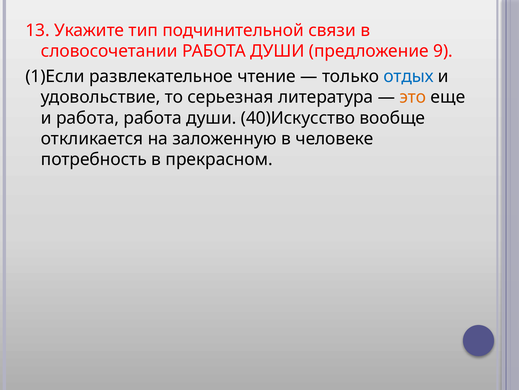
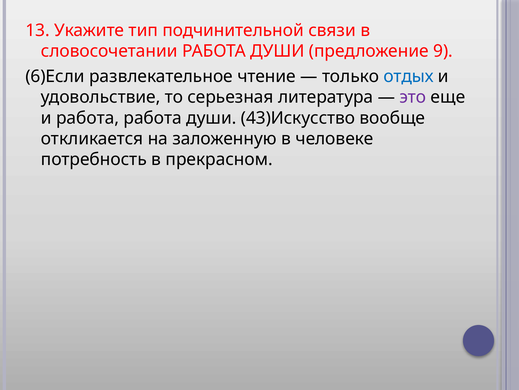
1)Если: 1)Если -> 6)Если
это colour: orange -> purple
40)Искусство: 40)Искусство -> 43)Искусство
